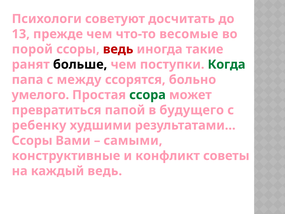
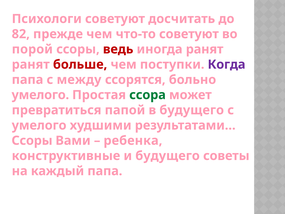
13: 13 -> 82
что-то весомые: весомые -> советуют
иногда такие: такие -> ранят
больше colour: black -> red
Когда colour: green -> purple
ребенку at (39, 125): ребенку -> умелого
самыми: самыми -> ребенка
и конфликт: конфликт -> будущего
каждый ведь: ведь -> папа
